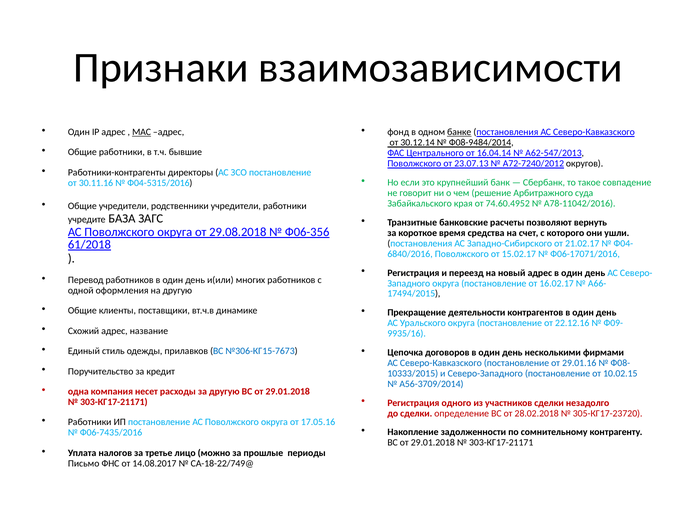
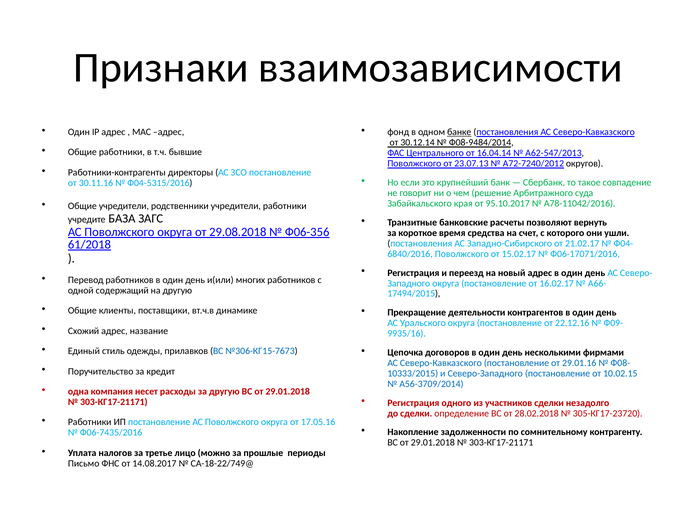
МАС underline: present -> none
74.60.4952: 74.60.4952 -> 95.10.2017
оформления: оформления -> содержащий
